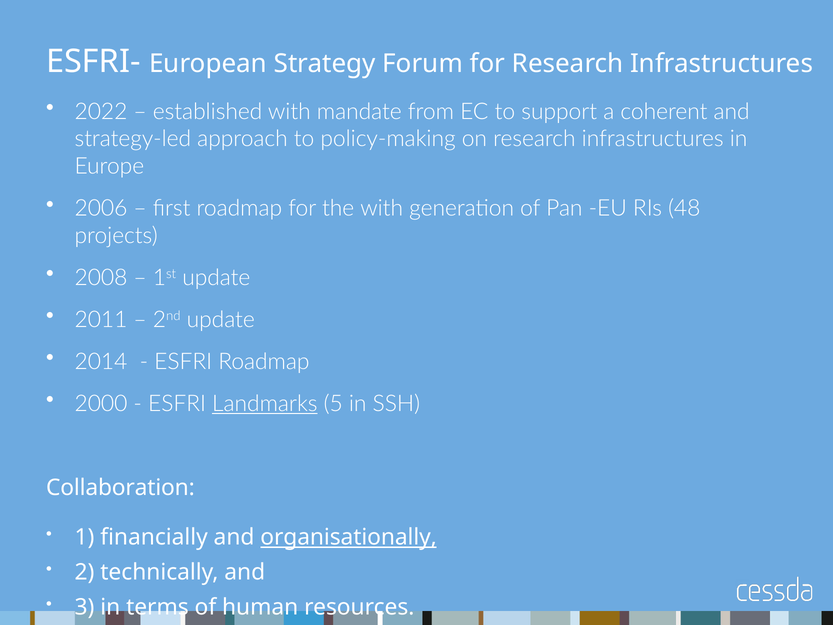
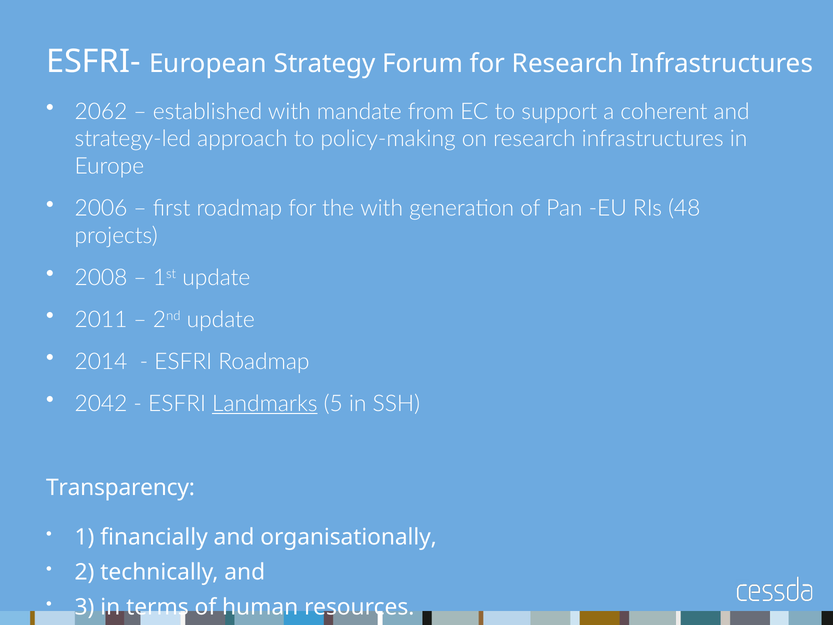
2022: 2022 -> 2062
2000: 2000 -> 2042
Collaboration: Collaboration -> Transparency
organisationally underline: present -> none
